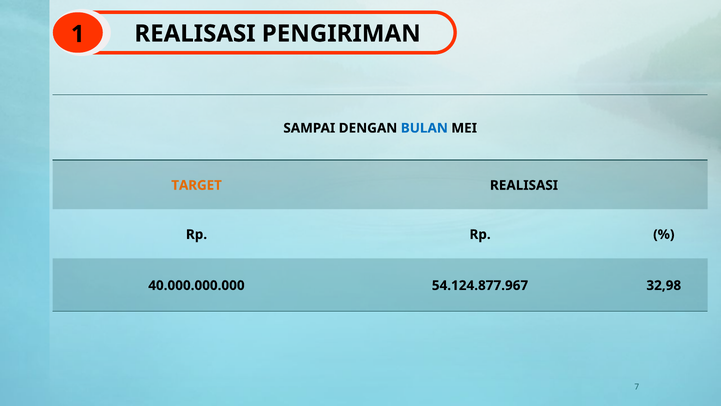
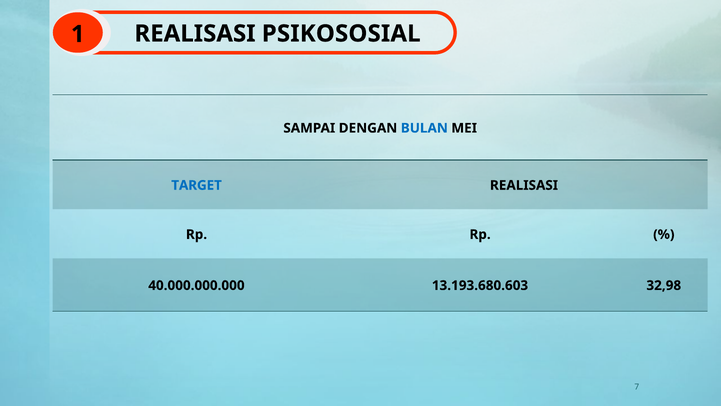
PENGIRIMAN: PENGIRIMAN -> PSIKOSOSIAL
TARGET colour: orange -> blue
54.124.877.967: 54.124.877.967 -> 13.193.680.603
